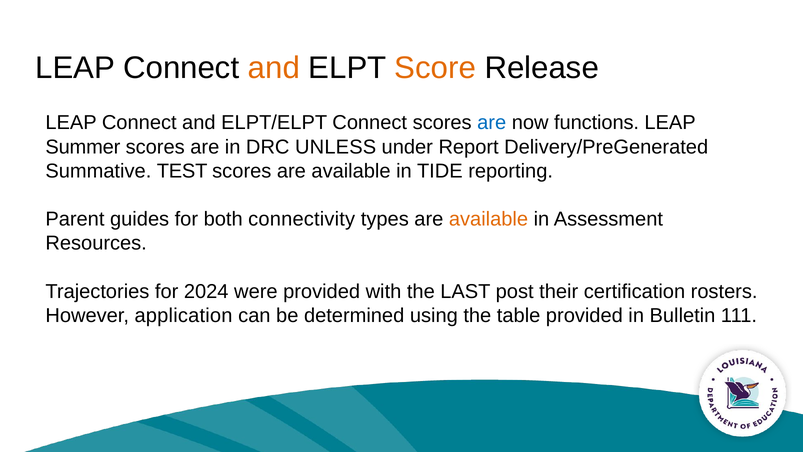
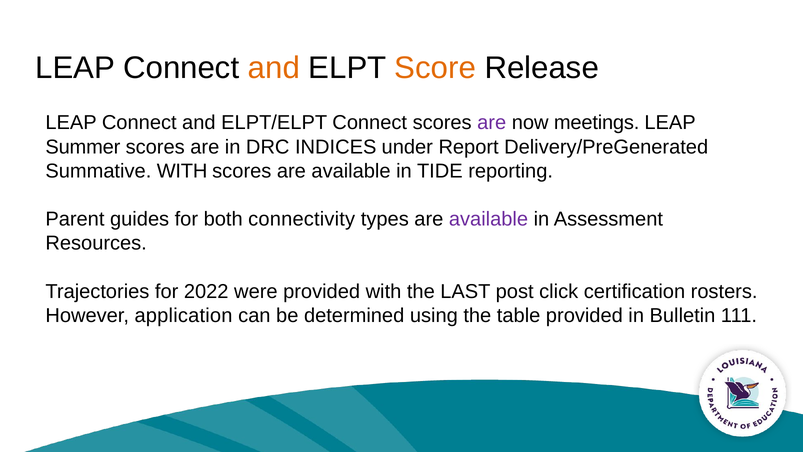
are at (492, 123) colour: blue -> purple
functions: functions -> meetings
UNLESS: UNLESS -> INDICES
Summative TEST: TEST -> WITH
available at (488, 219) colour: orange -> purple
2024: 2024 -> 2022
their: their -> click
